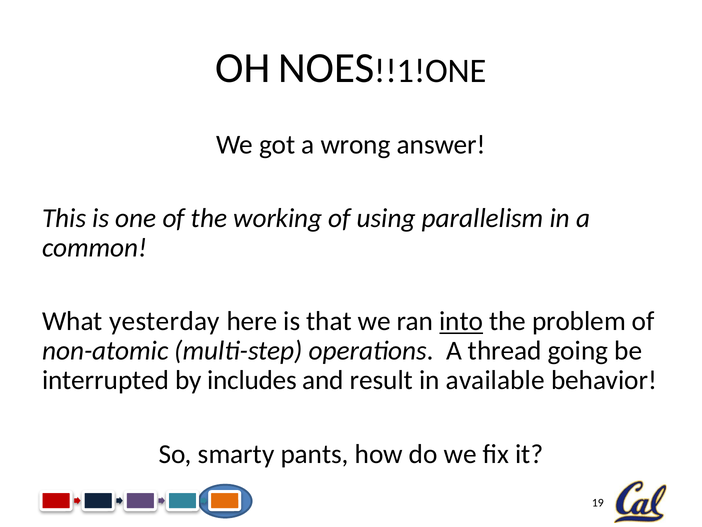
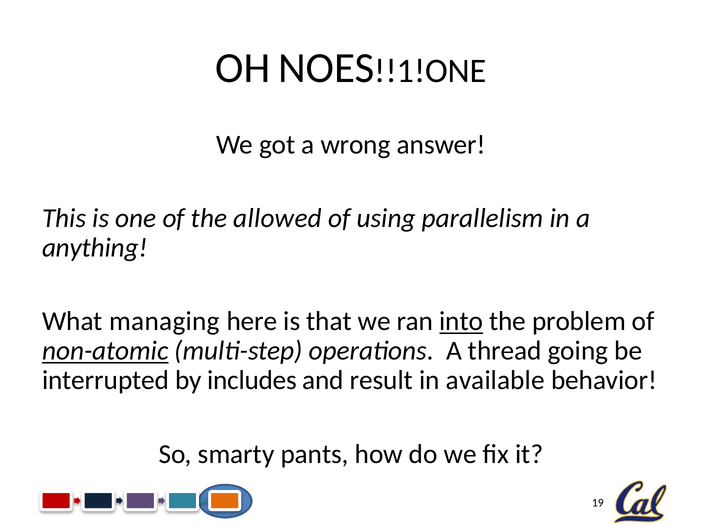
working: working -> allowed
common: common -> anything
yesterday: yesterday -> managing
non-atomic underline: none -> present
